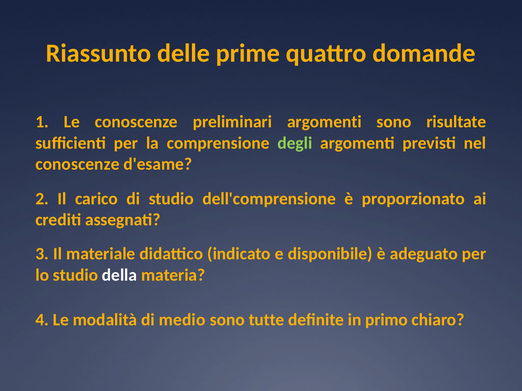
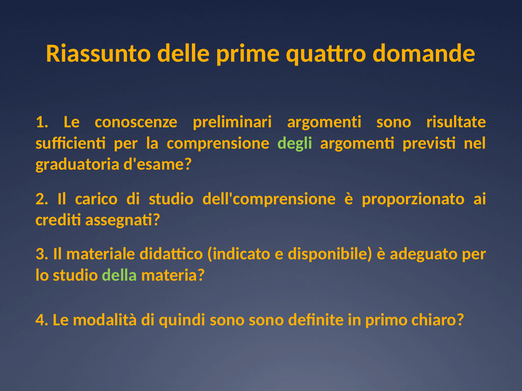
conoscenze at (77, 164): conoscenze -> graduatoria
della colour: white -> light green
medio: medio -> quindi
sono tutte: tutte -> sono
